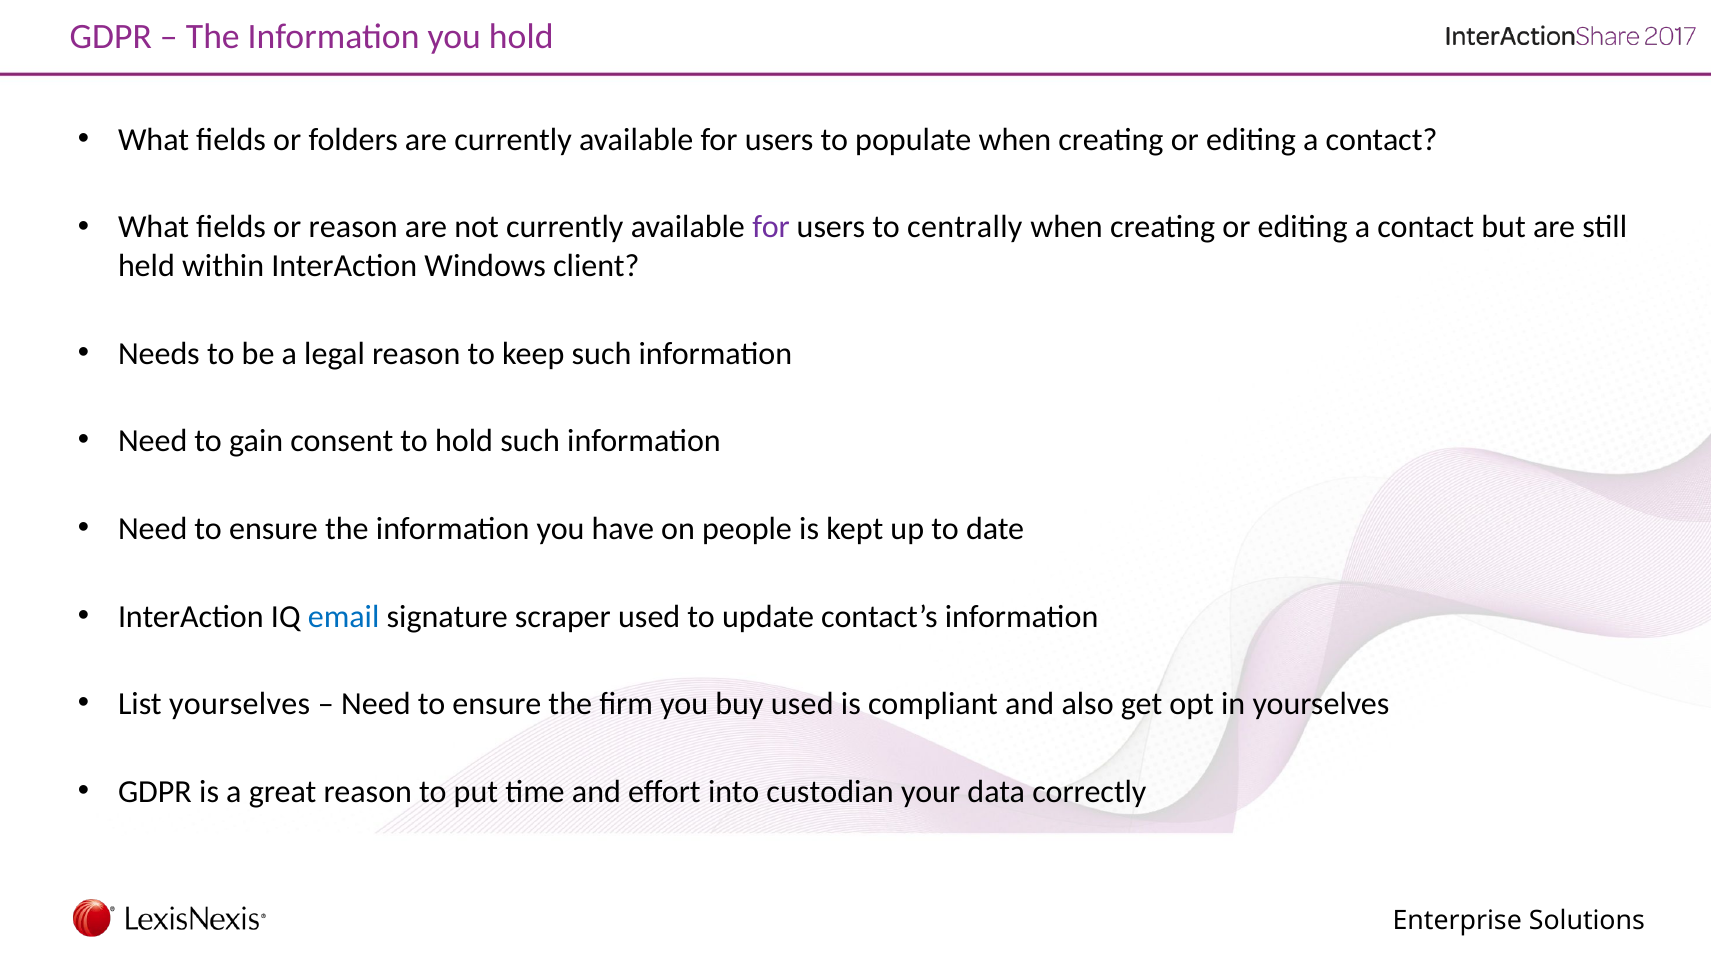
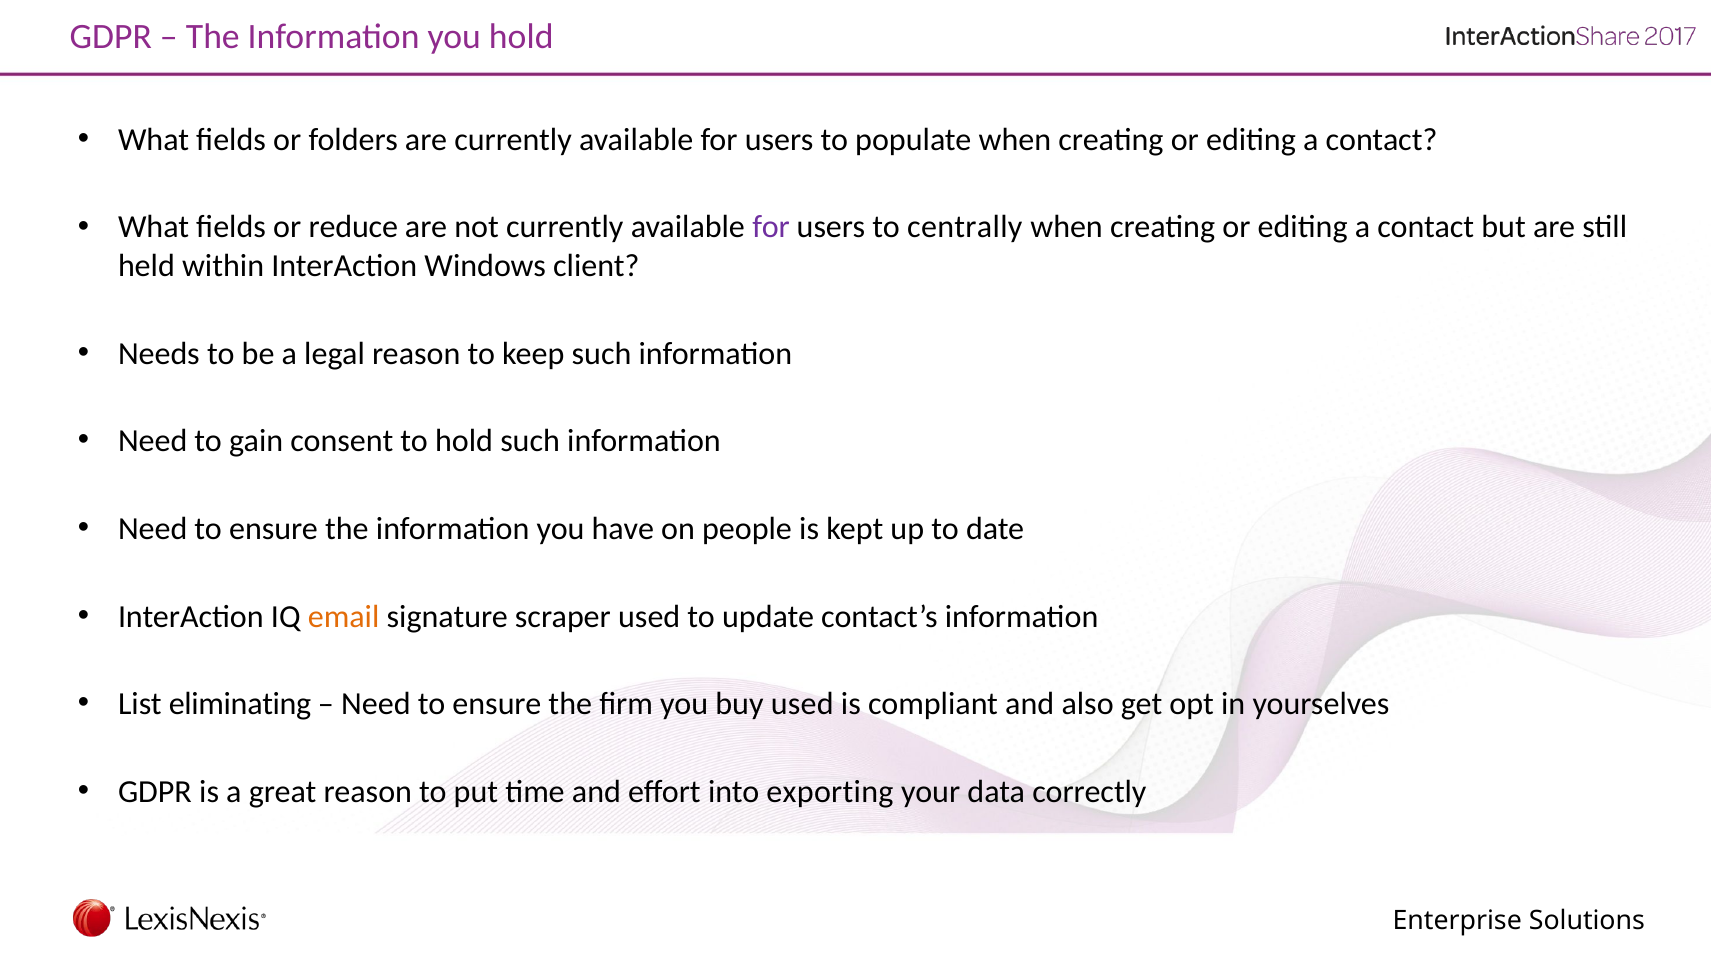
or reason: reason -> reduce
email colour: blue -> orange
List yourselves: yourselves -> eliminating
custodian: custodian -> exporting
